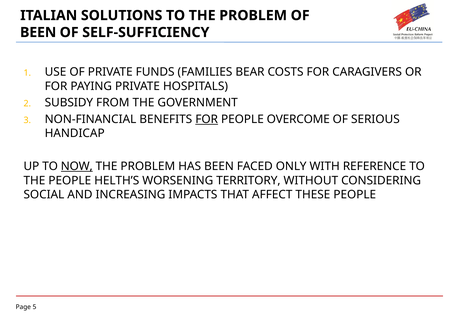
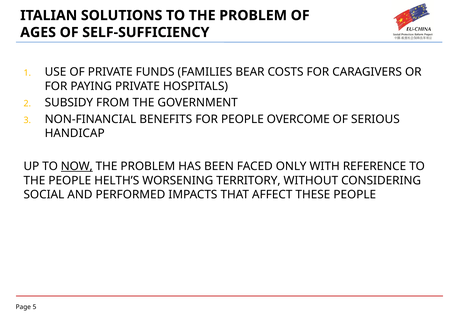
BEEN at (38, 32): BEEN -> AGES
FOR at (207, 119) underline: present -> none
INCREASING: INCREASING -> PERFORMED
